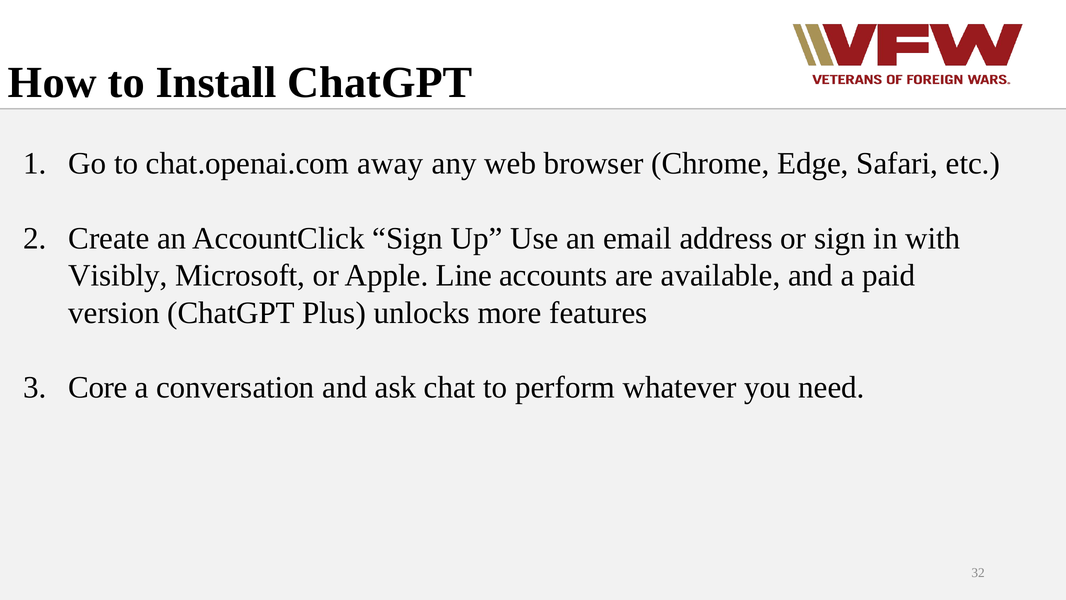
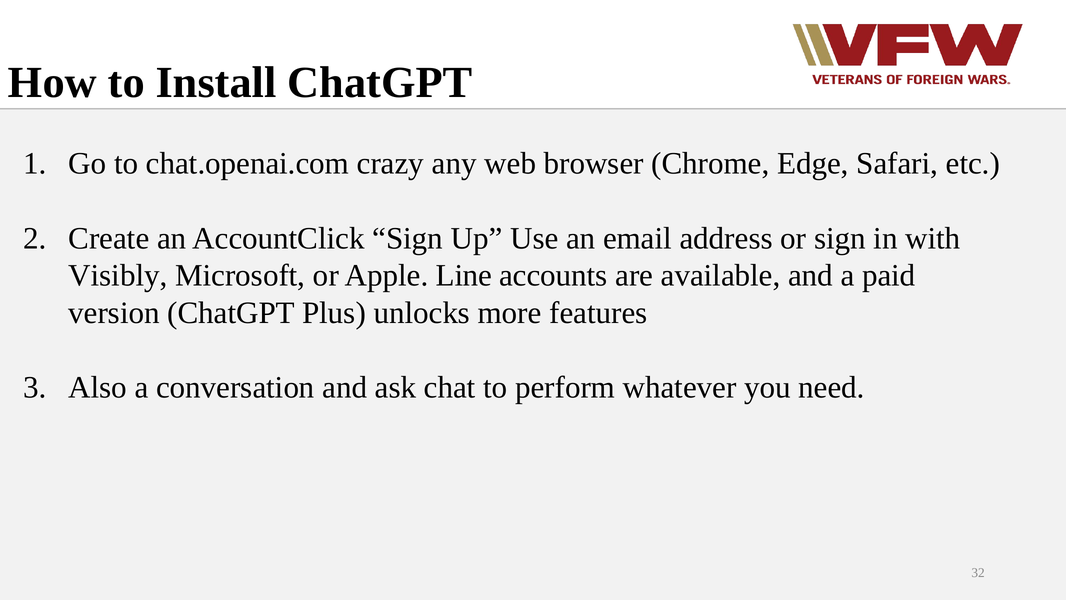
away: away -> crazy
Core: Core -> Also
